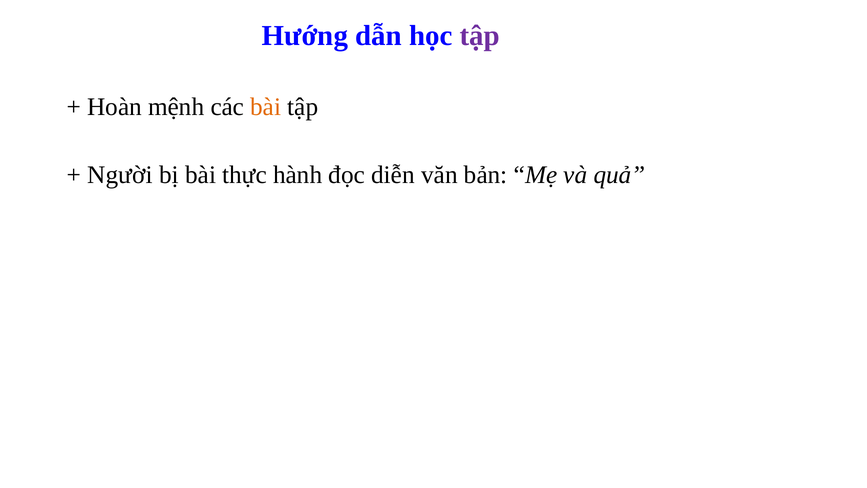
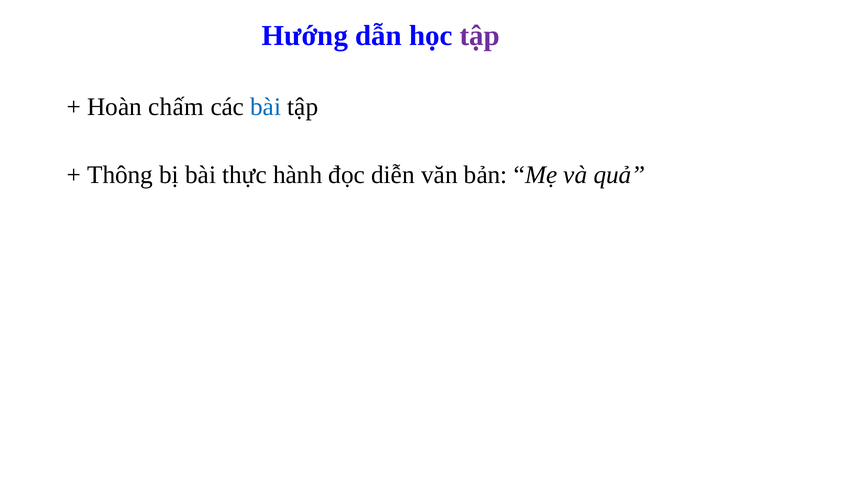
mệnh: mệnh -> chấm
bài at (266, 107) colour: orange -> blue
Người: Người -> Thông
